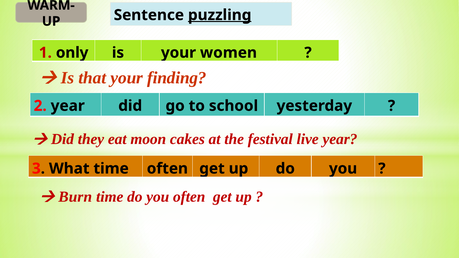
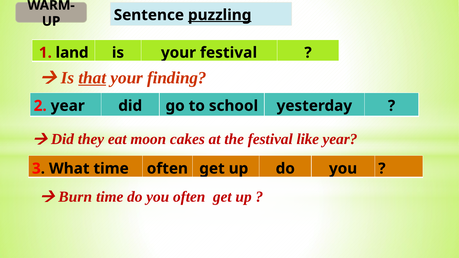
only: only -> land
your women: women -> festival
that underline: none -> present
live: live -> like
